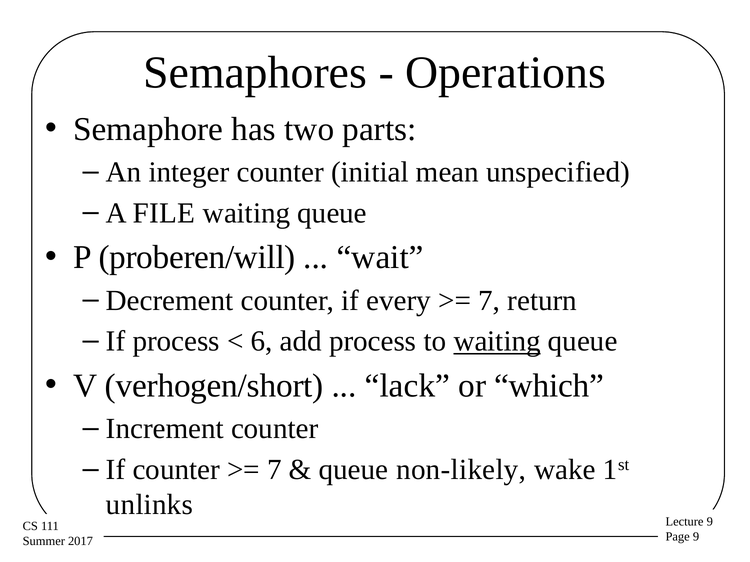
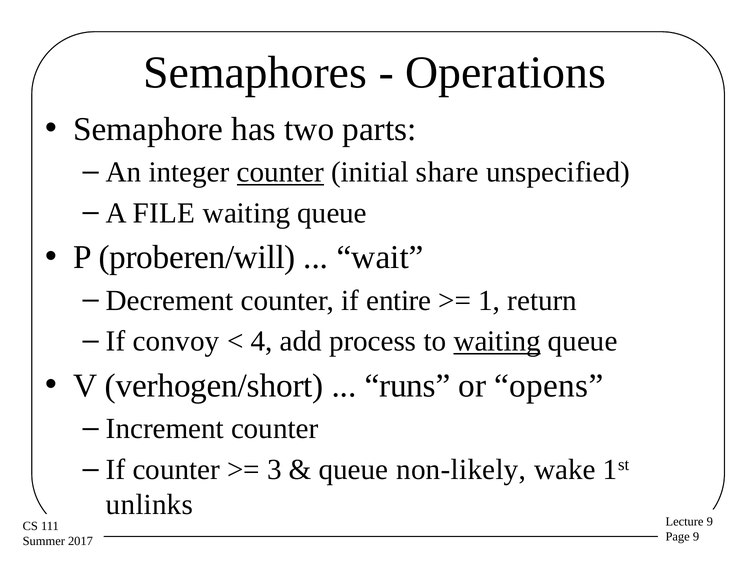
counter at (280, 172) underline: none -> present
mean: mean -> share
every: every -> entire
7 at (489, 301): 7 -> 1
If process: process -> convoy
6: 6 -> 4
lack: lack -> runs
which: which -> opens
7 at (274, 470): 7 -> 3
